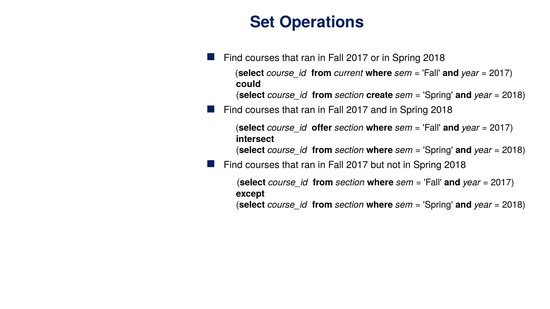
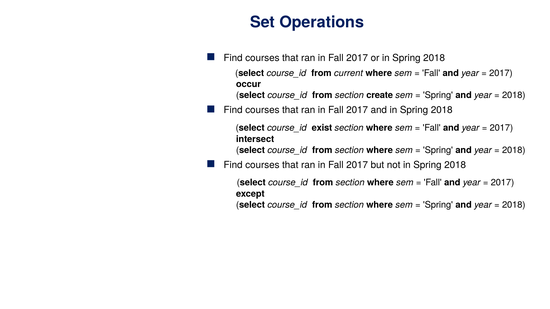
could: could -> occur
offer: offer -> exist
